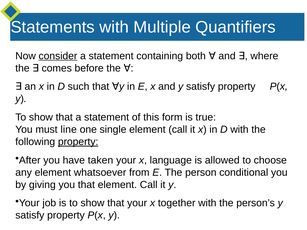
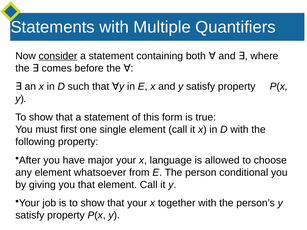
line: line -> first
property at (78, 142) underline: present -> none
taken: taken -> major
